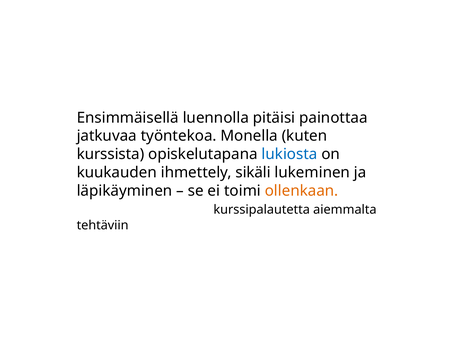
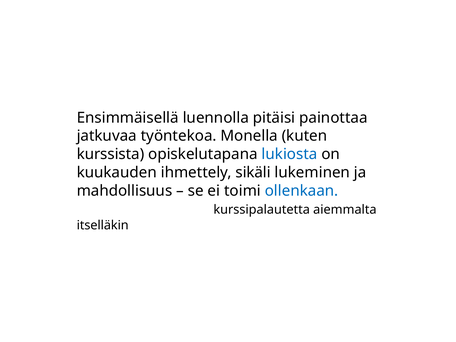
läpikäyminen: läpikäyminen -> mahdollisuus
ollenkaan colour: orange -> blue
tehtäviin: tehtäviin -> itselläkin
